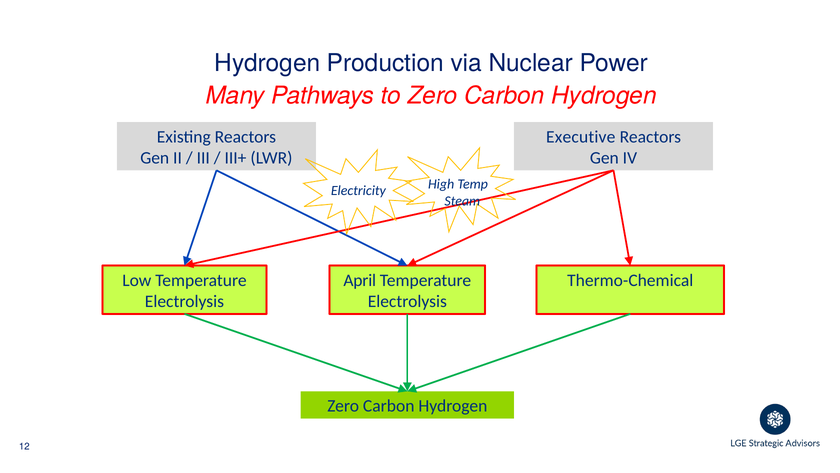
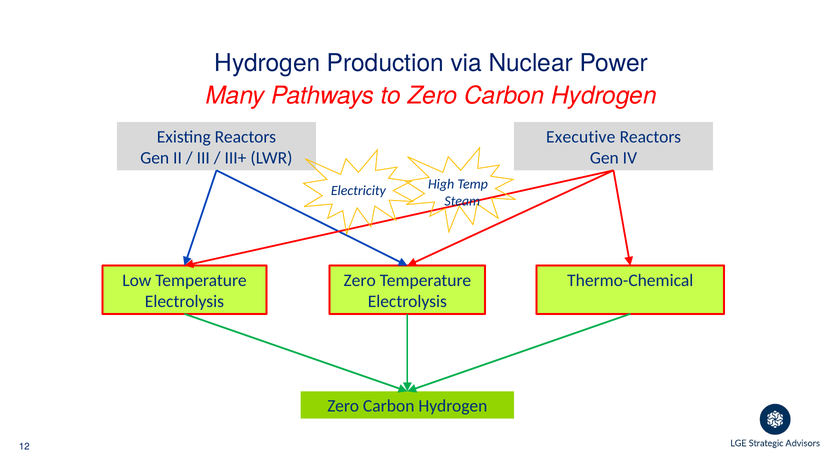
April at (360, 280): April -> Zero
